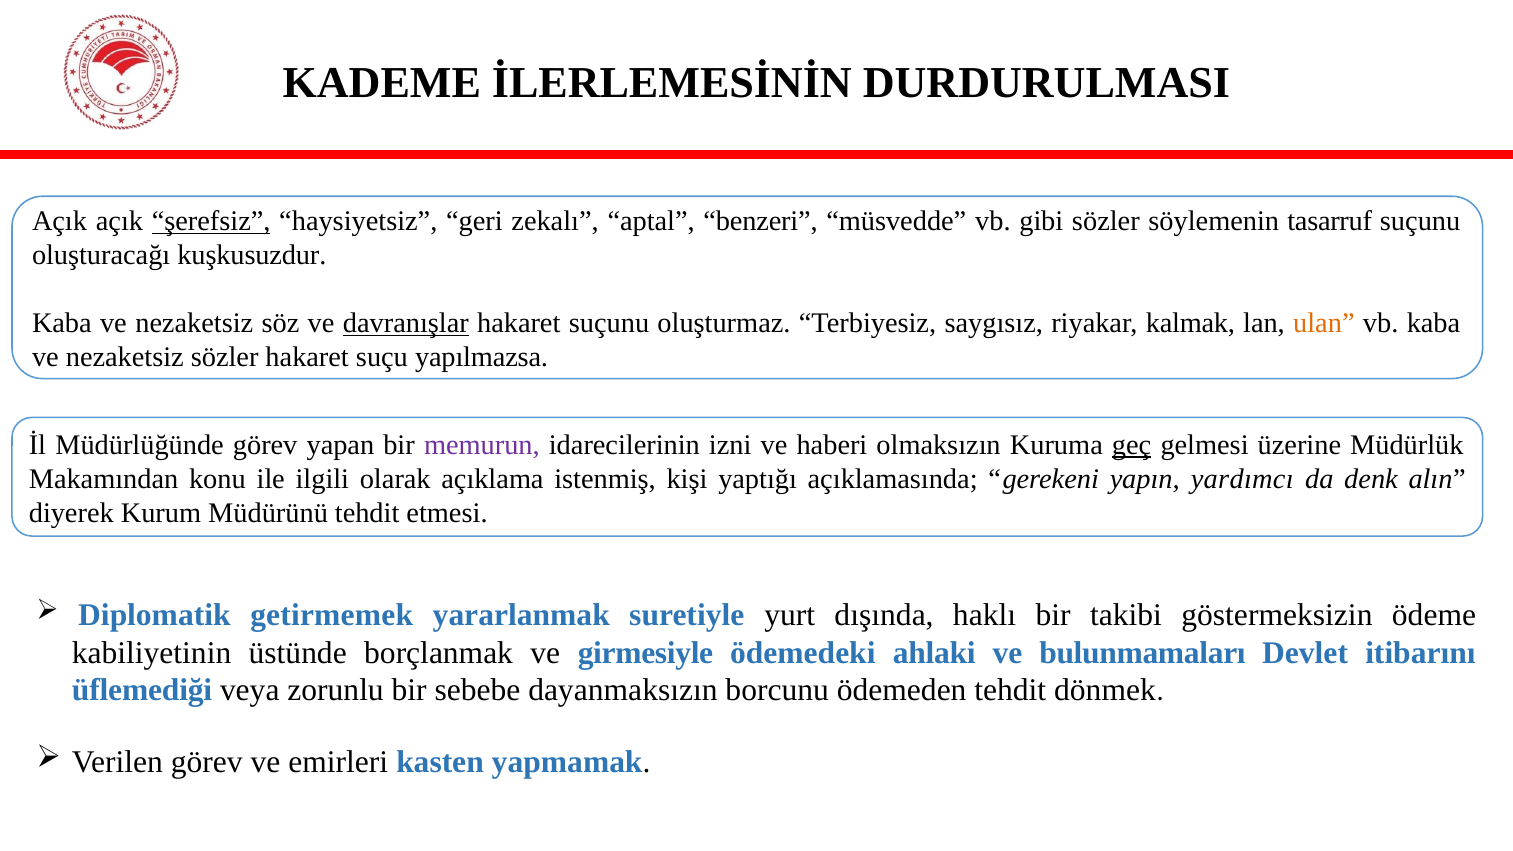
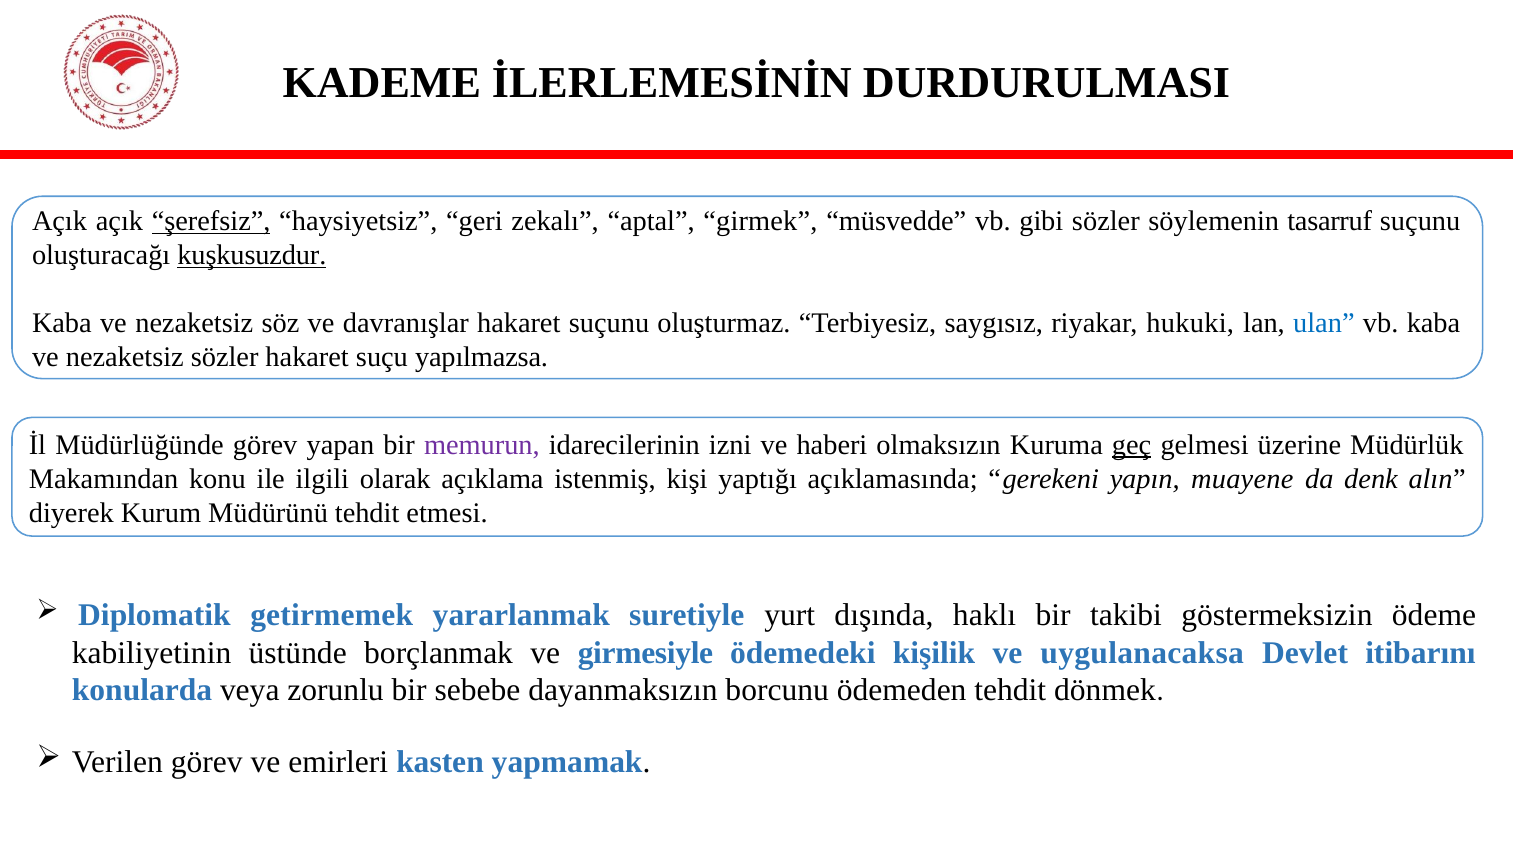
benzeri: benzeri -> girmek
kuşkusuzdur underline: none -> present
davranışlar underline: present -> none
kalmak: kalmak -> hukuki
ulan colour: orange -> blue
yardımcı: yardımcı -> muayene
ahlaki: ahlaki -> kişilik
bulunmamaları: bulunmamaları -> uygulanacaksa
üflemediği: üflemediği -> konularda
